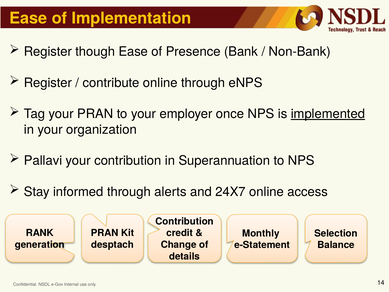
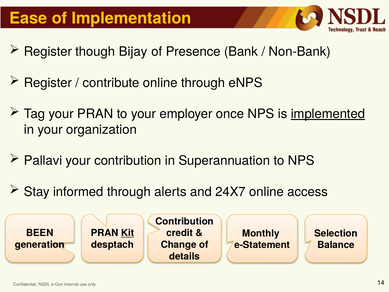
though Ease: Ease -> Bijay
RANK: RANK -> BEEN
Kit underline: none -> present
